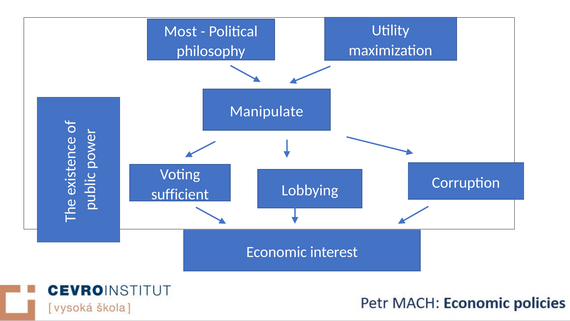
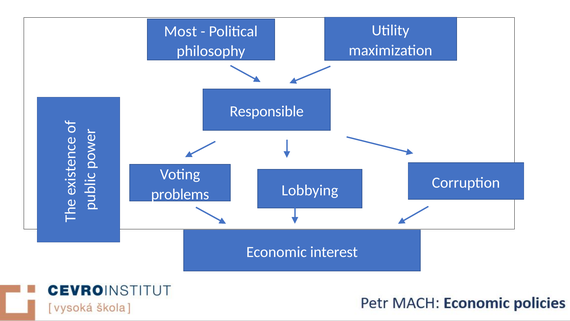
Manipulate: Manipulate -> Responsible
sufficient: sufficient -> problems
